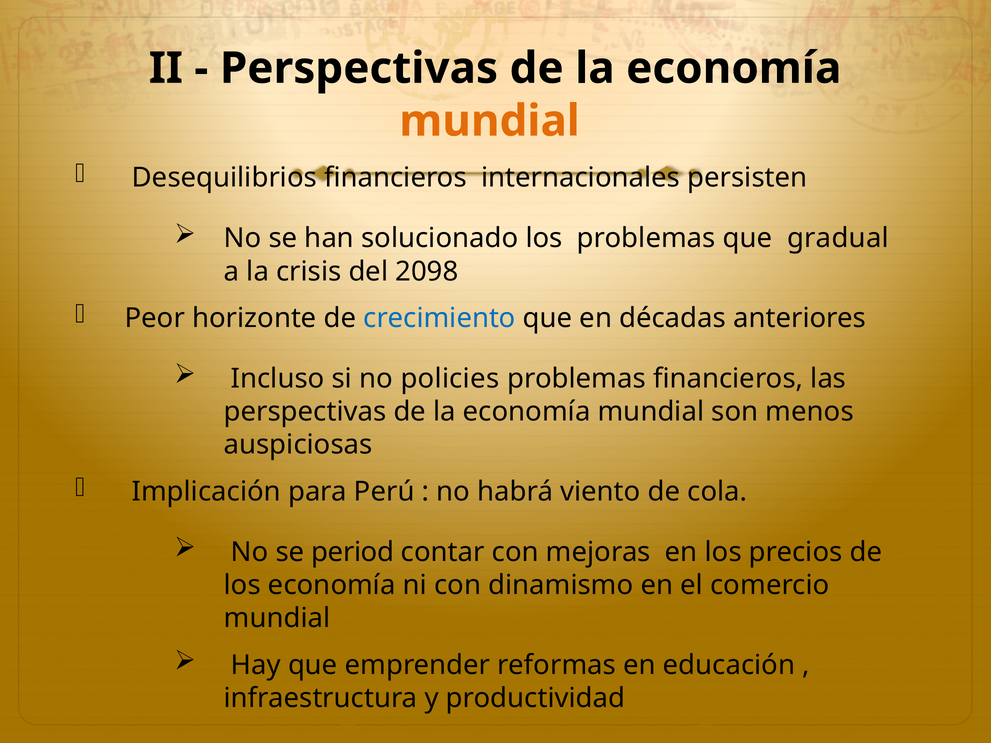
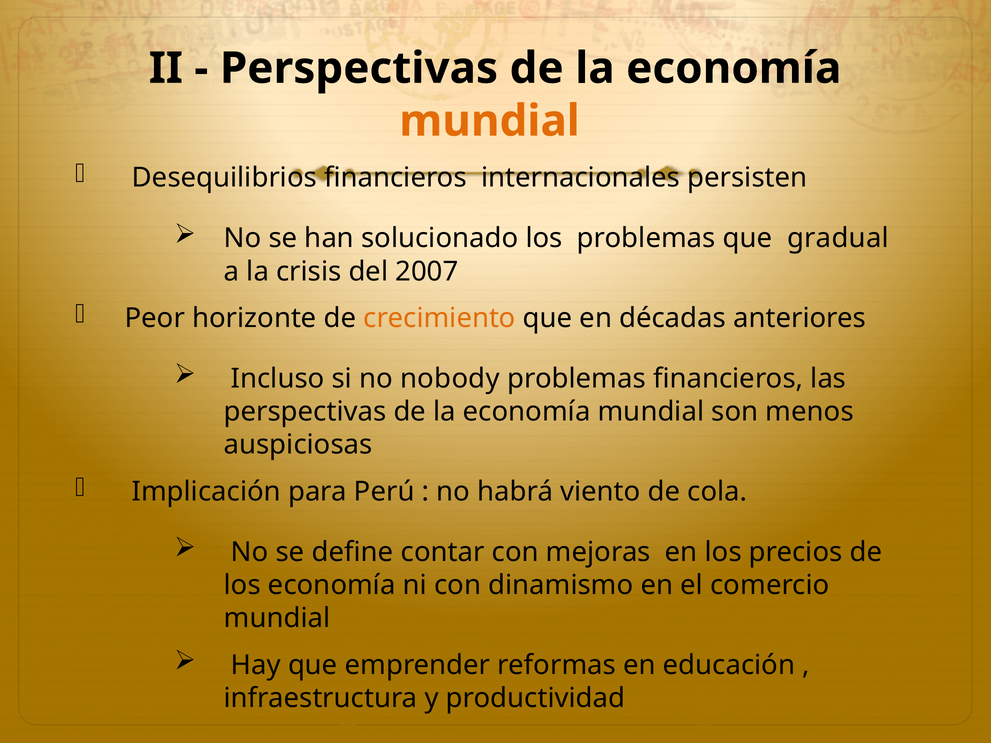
2098: 2098 -> 2007
crecimiento colour: blue -> orange
policies: policies -> nobody
period: period -> define
